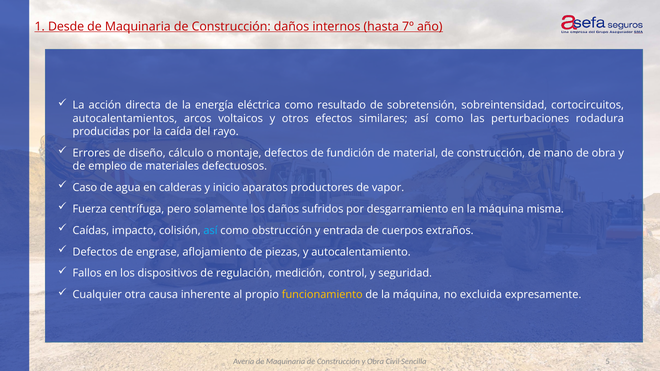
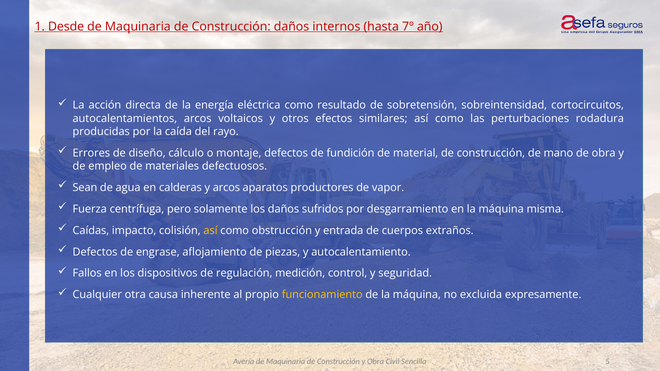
Caso: Caso -> Sean
y inicio: inicio -> arcos
así at (211, 231) colour: light blue -> yellow
